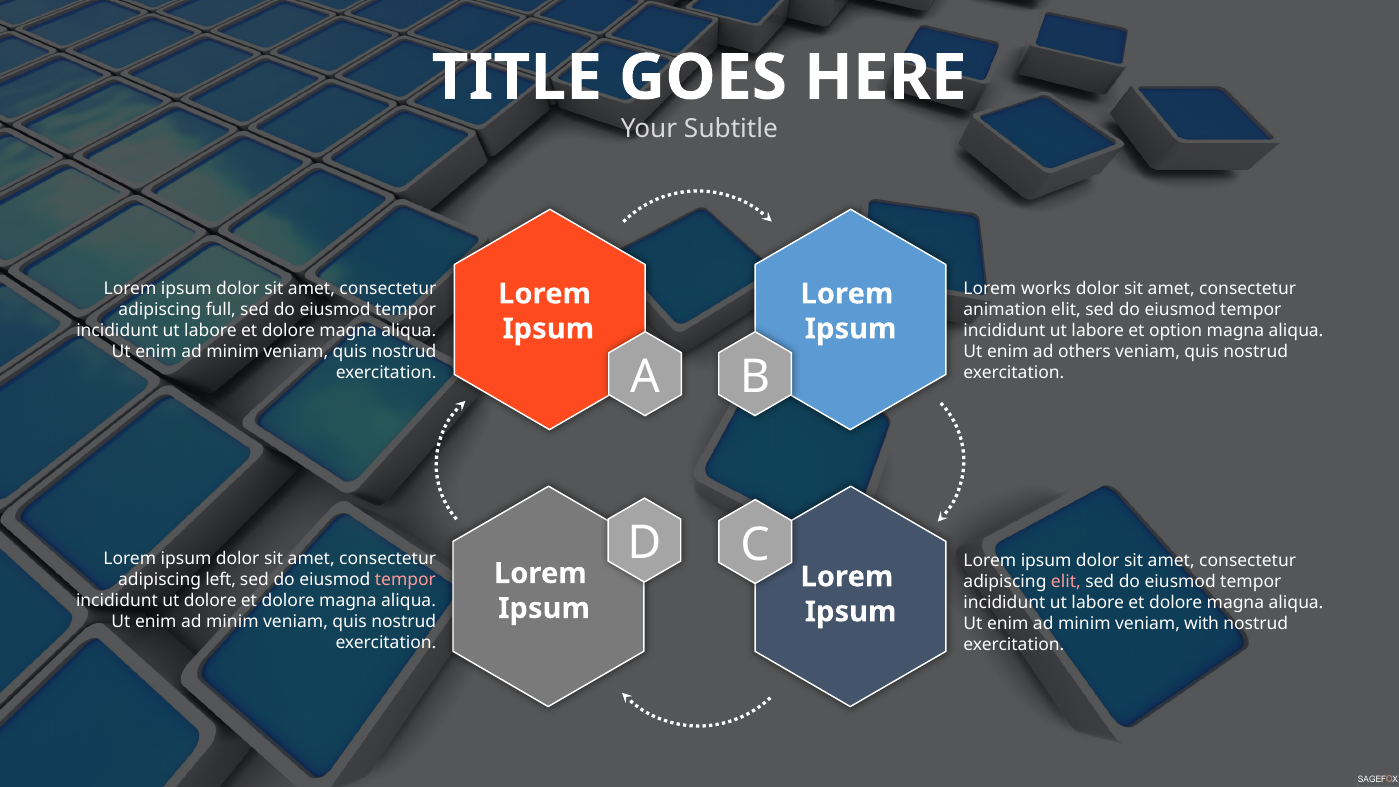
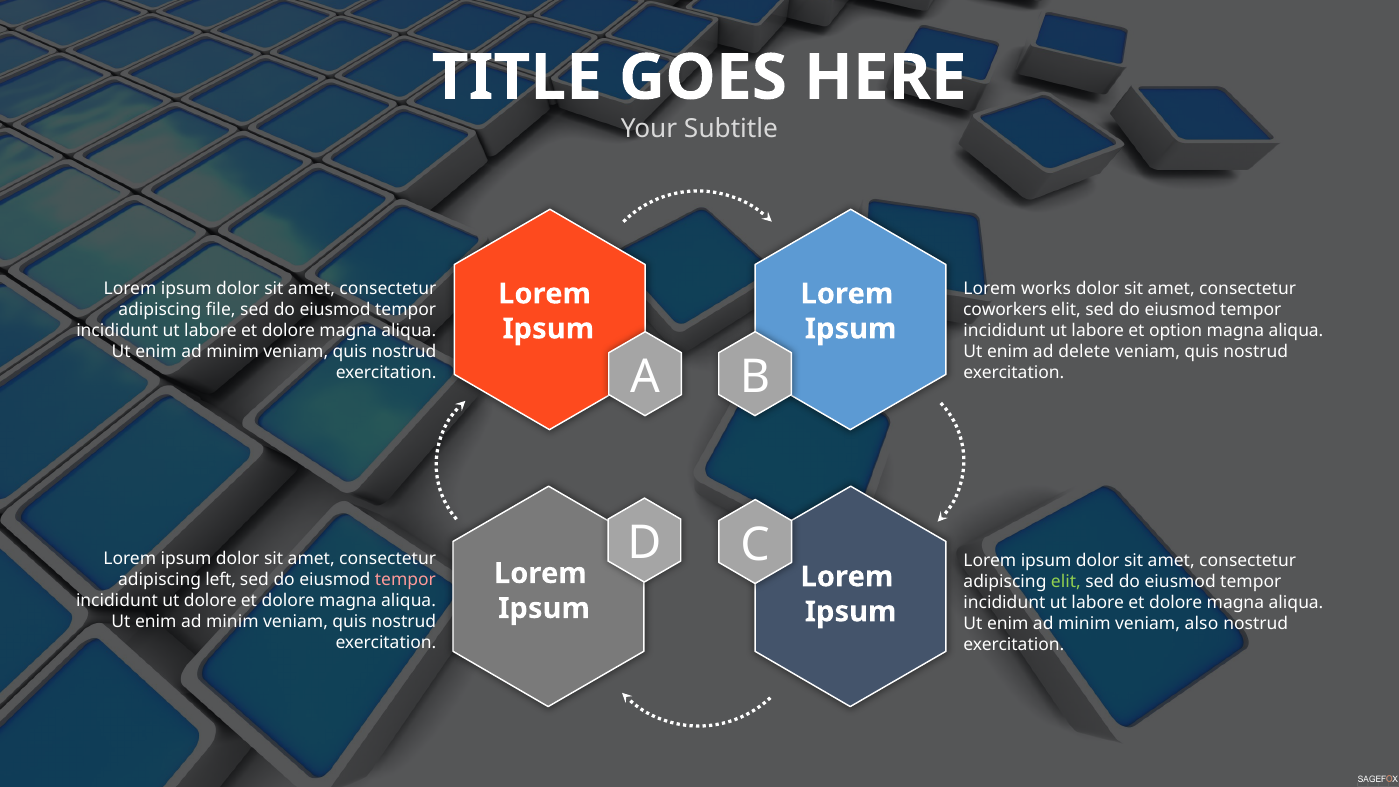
full: full -> file
animation: animation -> coworkers
others: others -> delete
elit at (1066, 581) colour: pink -> light green
with: with -> also
